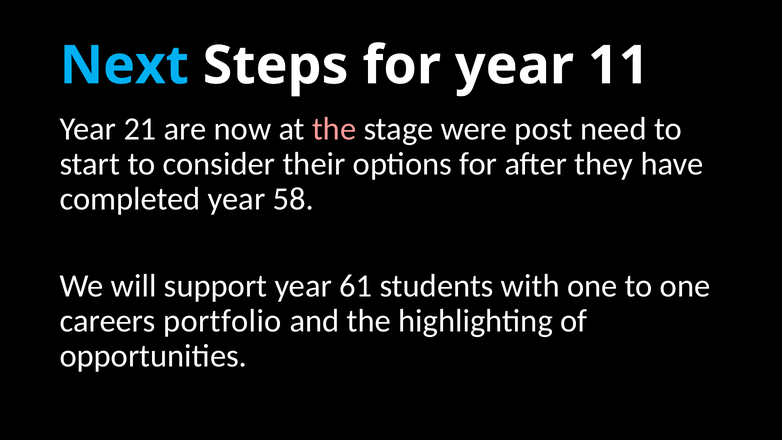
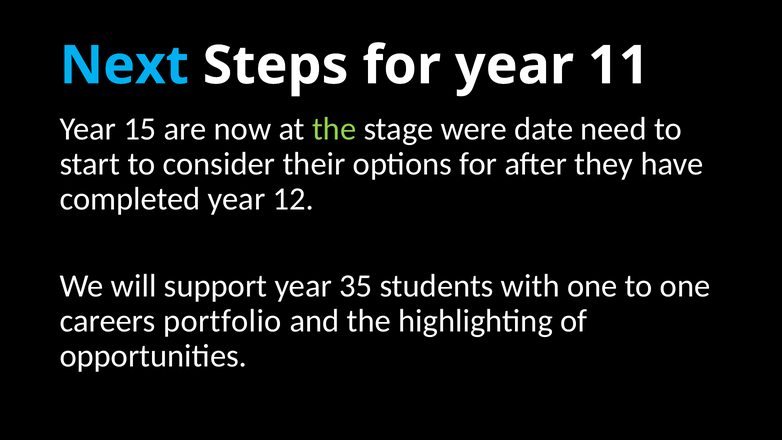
21: 21 -> 15
the at (334, 129) colour: pink -> light green
post: post -> date
58: 58 -> 12
61: 61 -> 35
